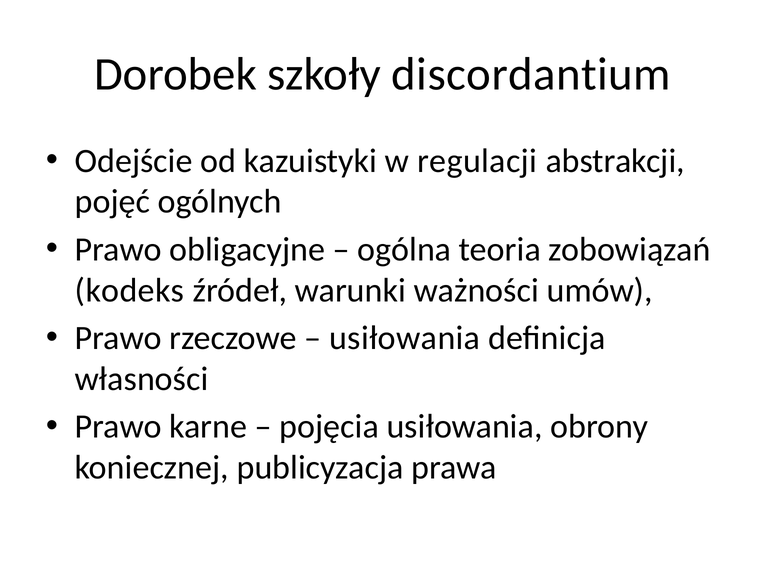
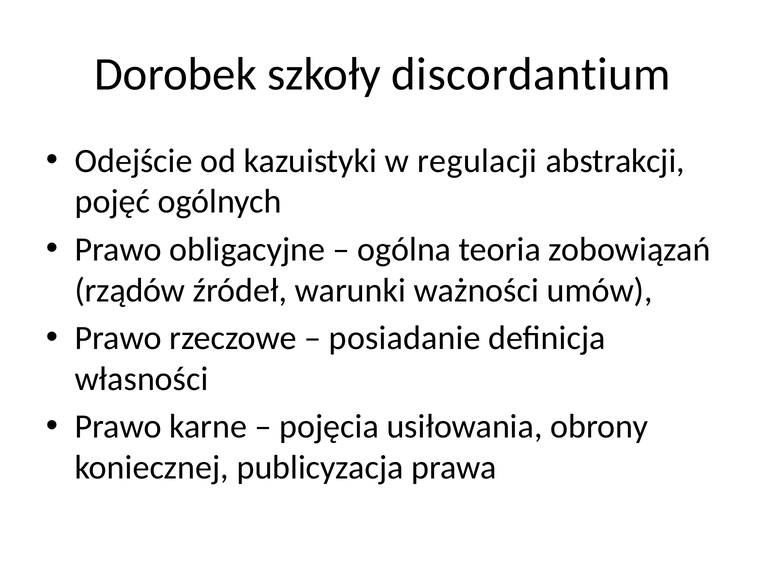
kodeks: kodeks -> rządów
usiłowania at (405, 338): usiłowania -> posiadanie
